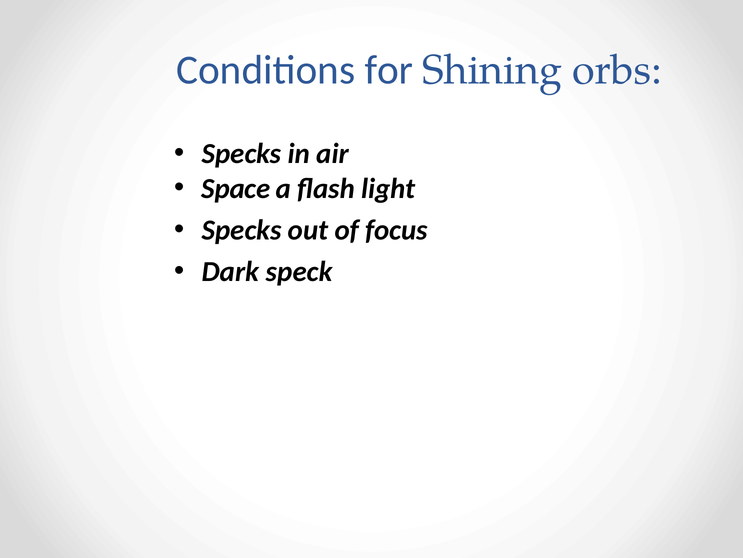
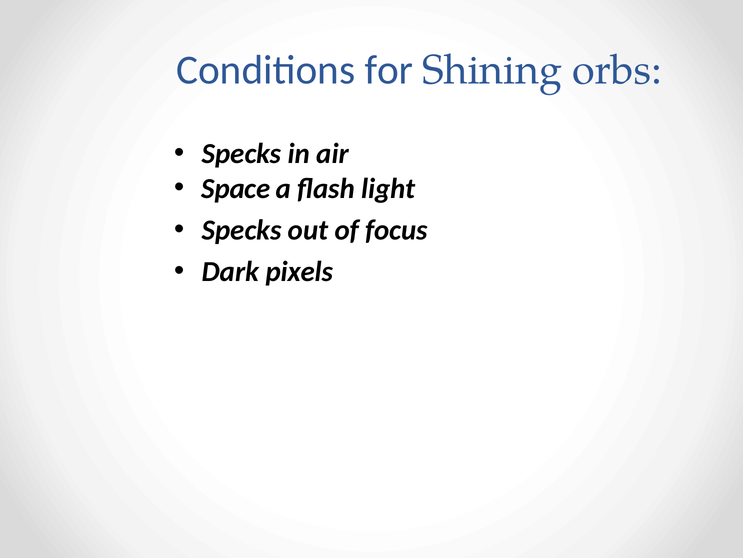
speck: speck -> pixels
